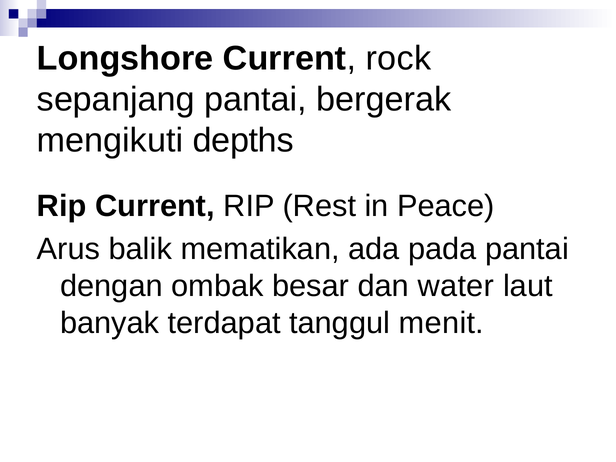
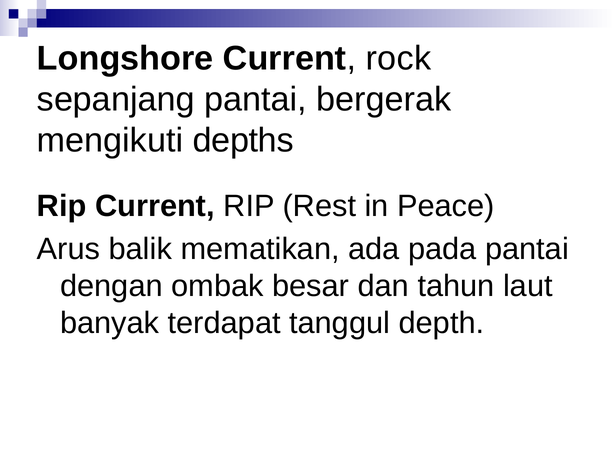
water: water -> tahun
menit: menit -> depth
